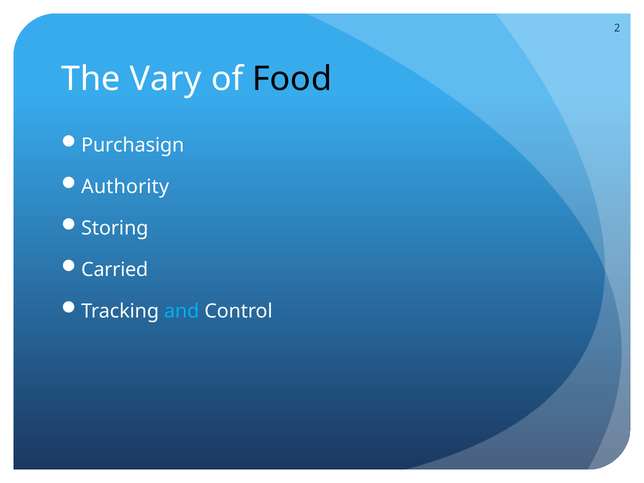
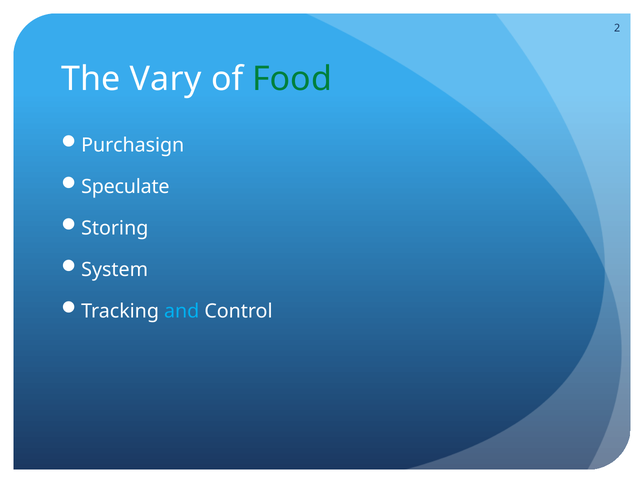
Food colour: black -> green
Authority: Authority -> Speculate
Carried: Carried -> System
